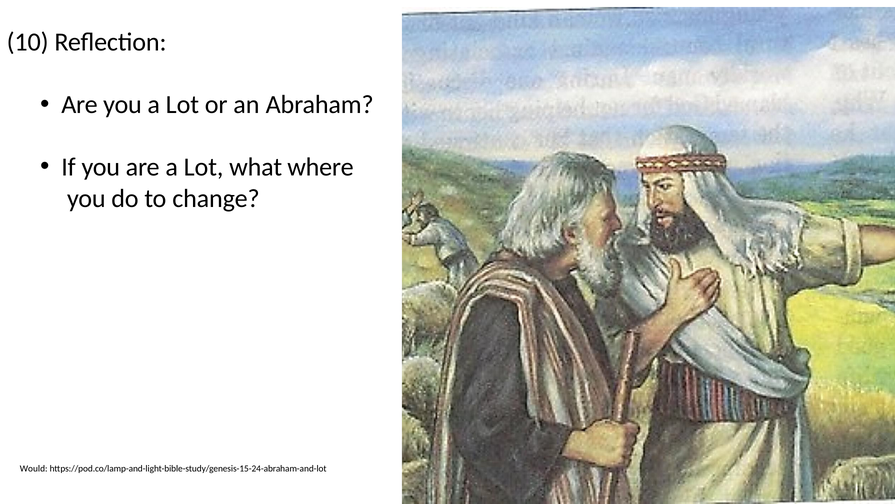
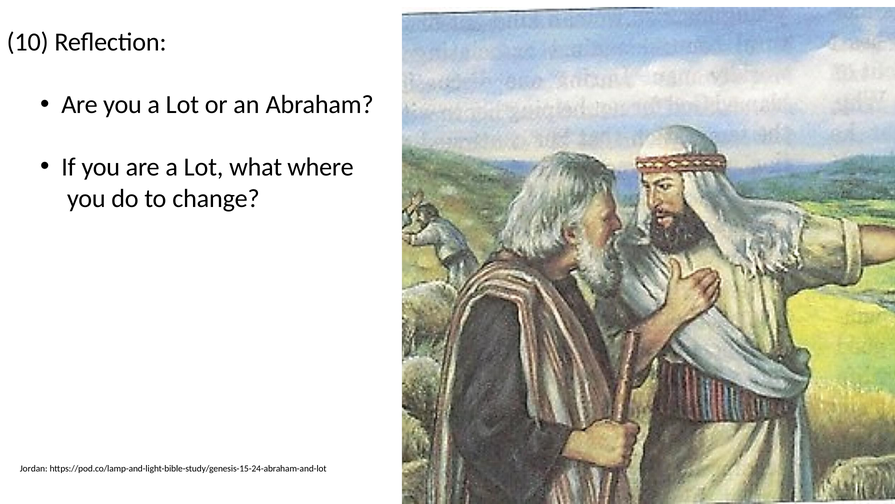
Would: Would -> Jordan
